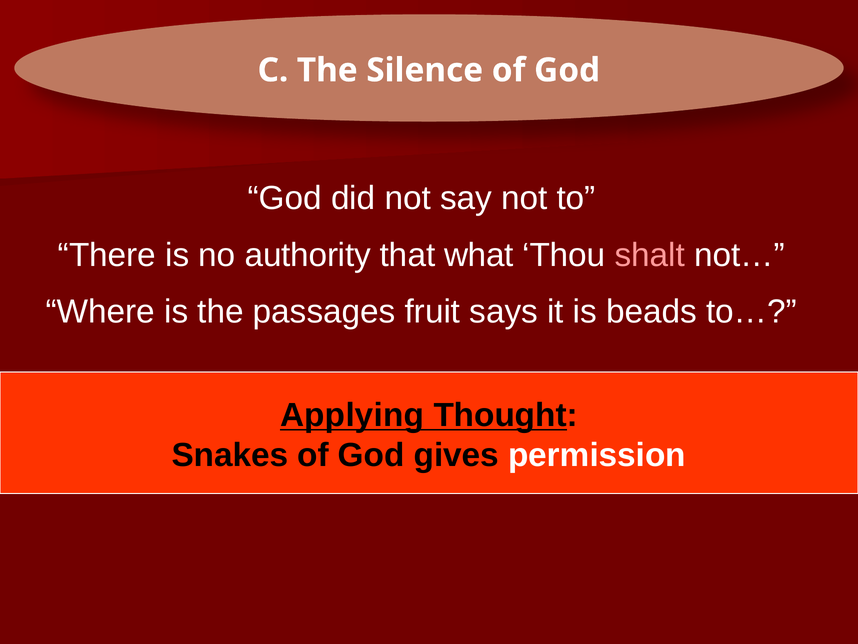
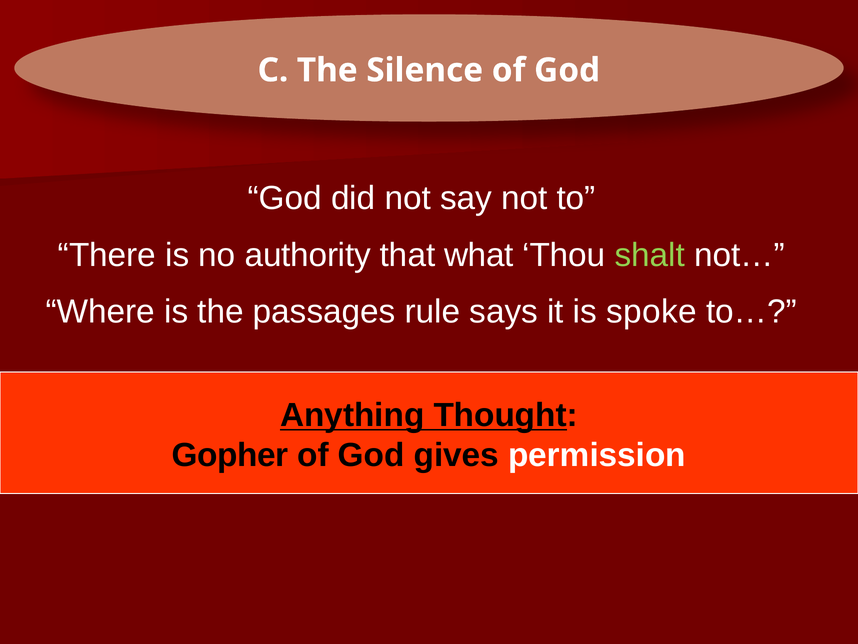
shalt colour: pink -> light green
fruit: fruit -> rule
beads: beads -> spoke
Applying: Applying -> Anything
Snakes: Snakes -> Gopher
